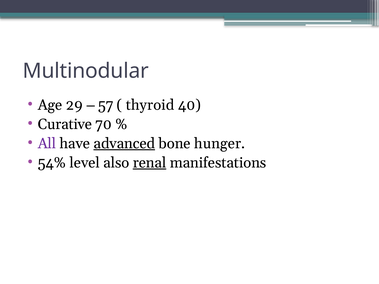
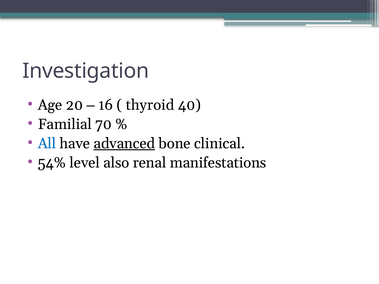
Multinodular: Multinodular -> Investigation
29: 29 -> 20
57: 57 -> 16
Curative: Curative -> Familial
All colour: purple -> blue
hunger: hunger -> clinical
renal underline: present -> none
